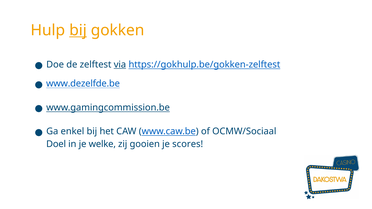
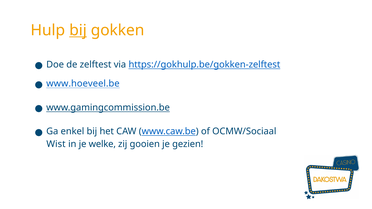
via underline: present -> none
www.dezelfde.be: www.dezelfde.be -> www.hoeveel.be
Doel: Doel -> Wist
scores: scores -> gezien
